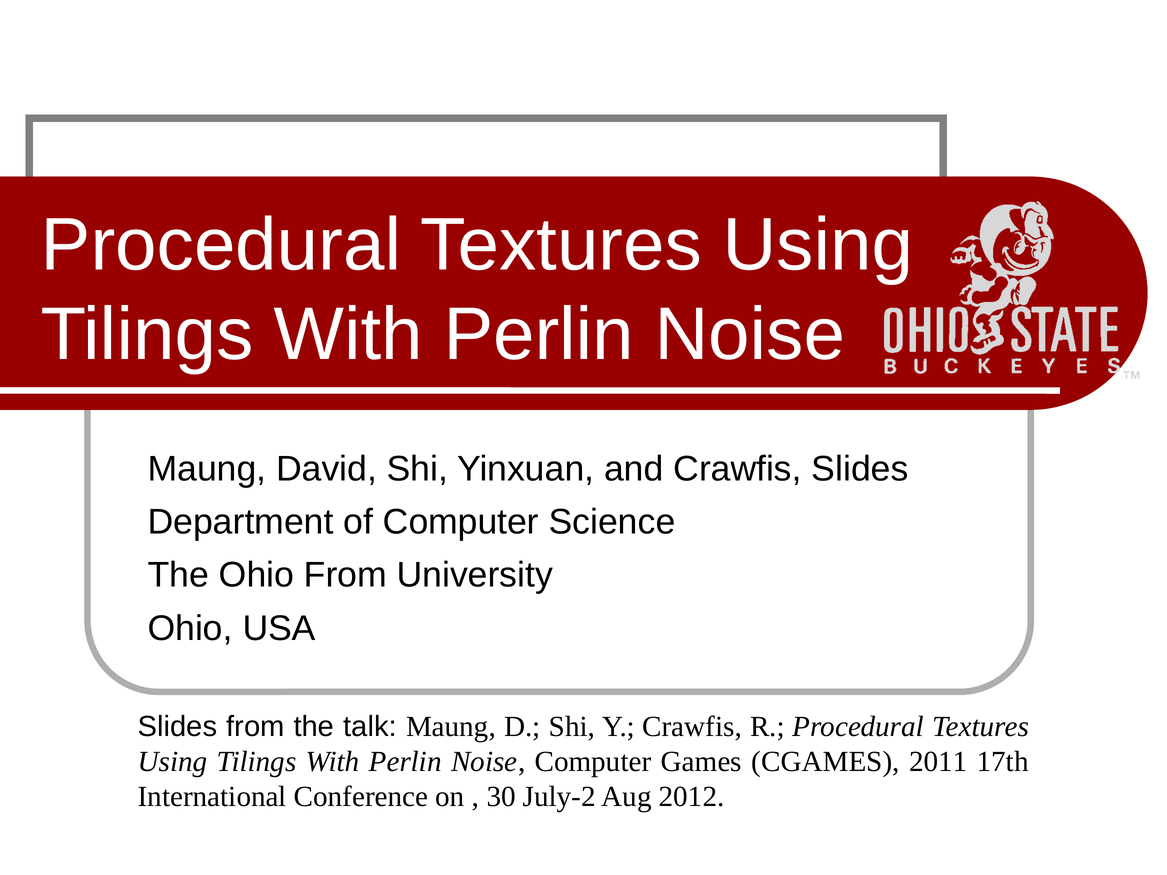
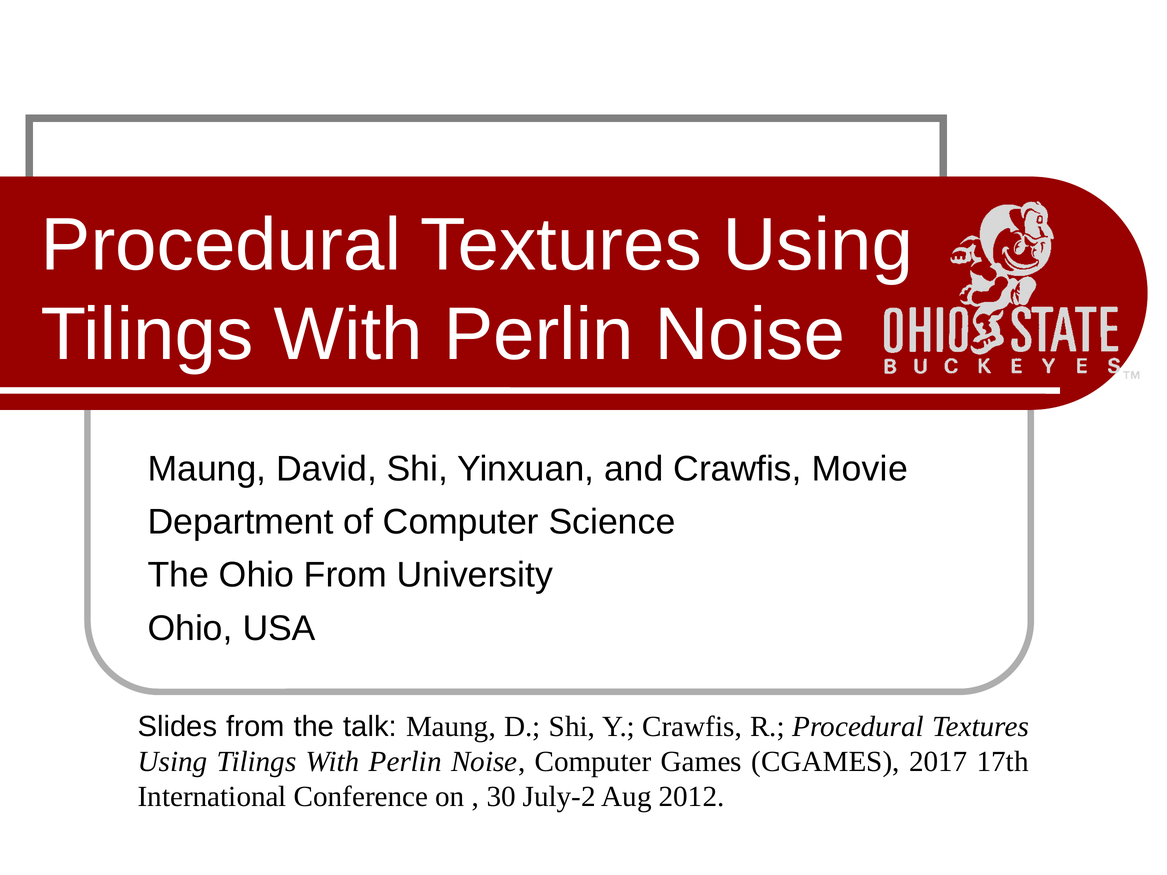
Crawfis Slides: Slides -> Movie
2011: 2011 -> 2017
